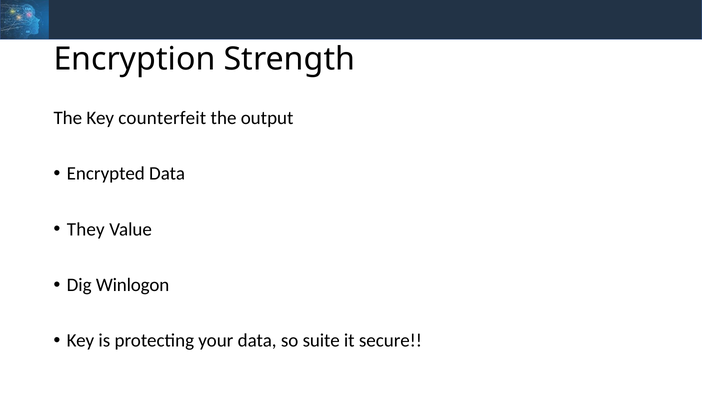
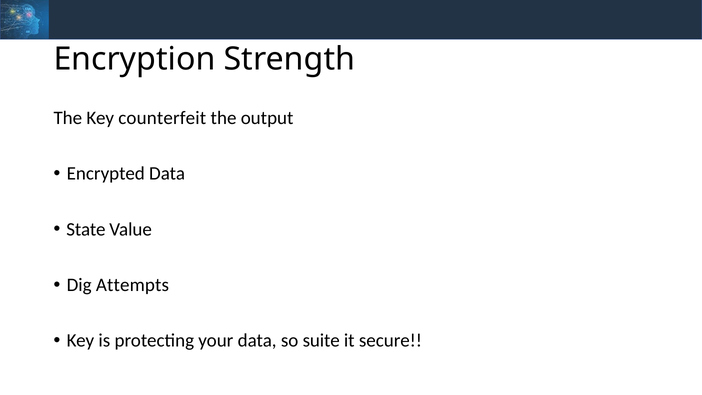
They: They -> State
Winlogon: Winlogon -> Attempts
